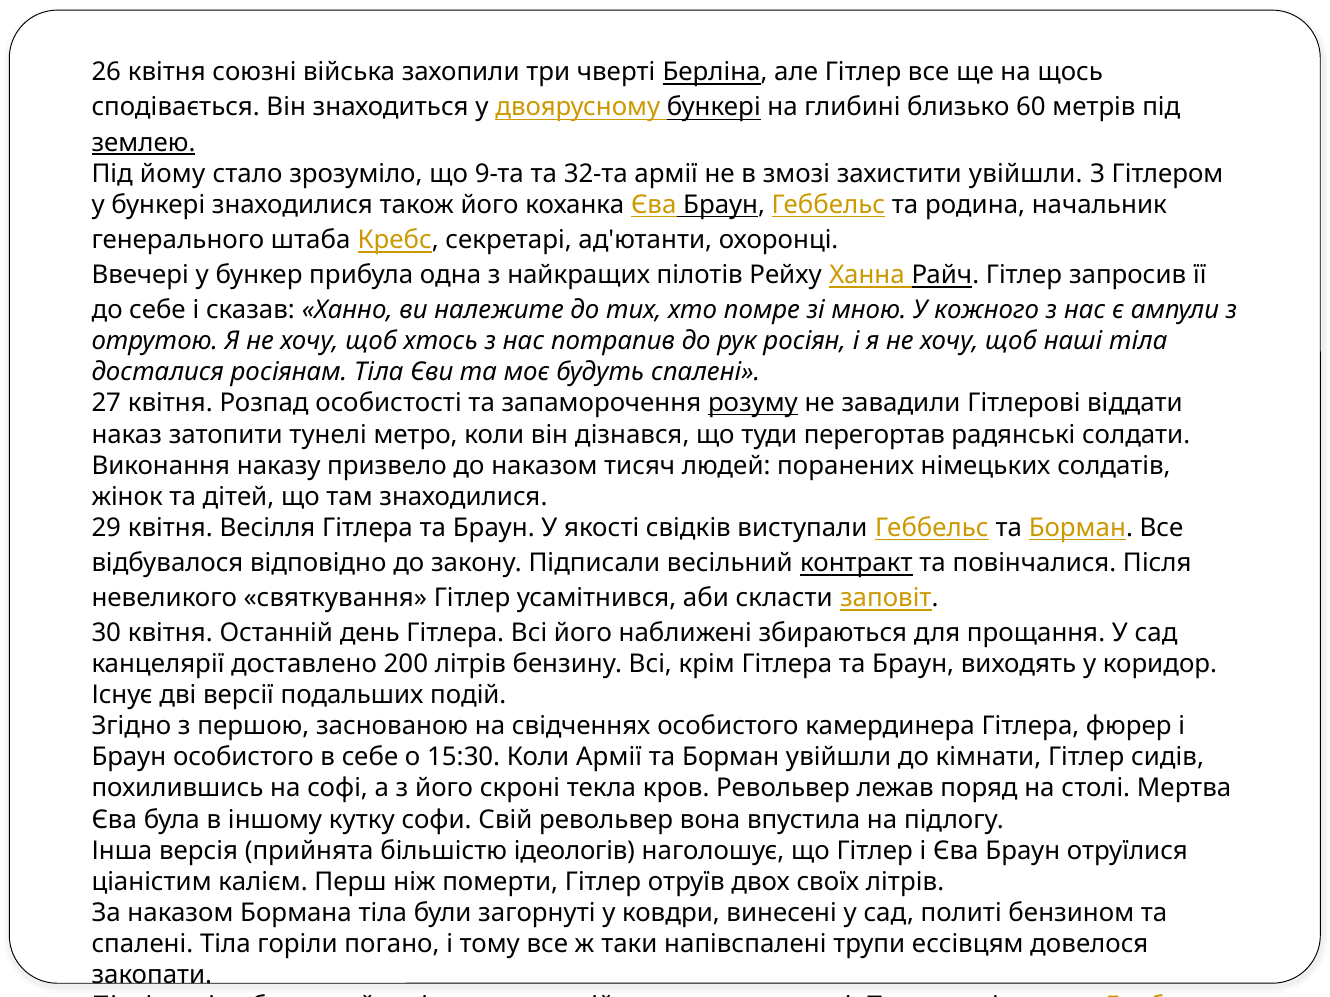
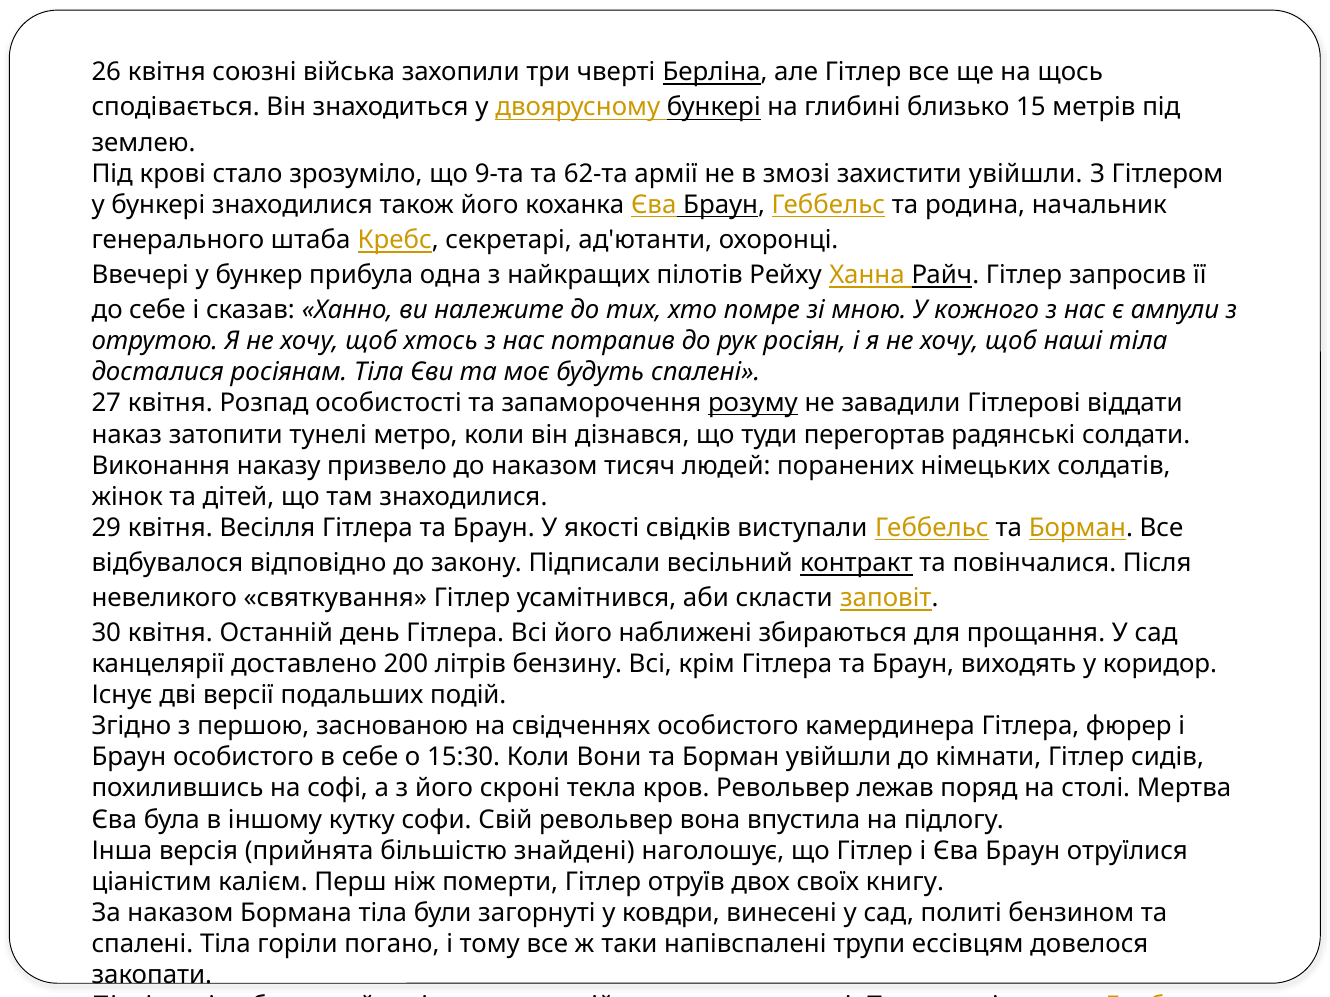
60: 60 -> 15
землею underline: present -> none
йому: йому -> крові
32-та: 32-та -> 62-та
Коли Армії: Армії -> Вони
більшістю ідеологів: ідеологів -> знайдені
своїх літрів: літрів -> книгу
